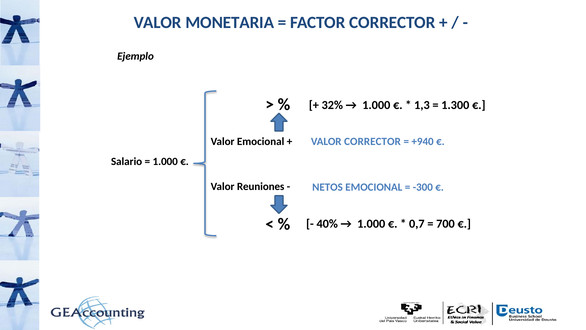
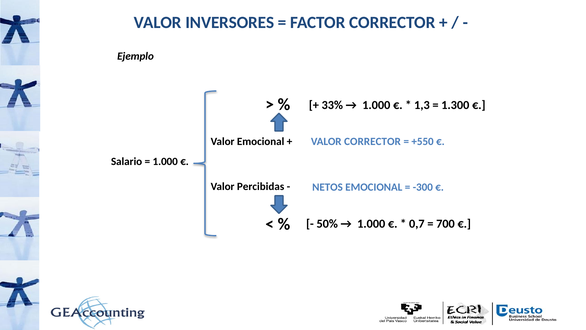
MONETARIA: MONETARIA -> INVERSORES
32%: 32% -> 33%
+940: +940 -> +550
Reuniones: Reuniones -> Percibidas
40%: 40% -> 50%
